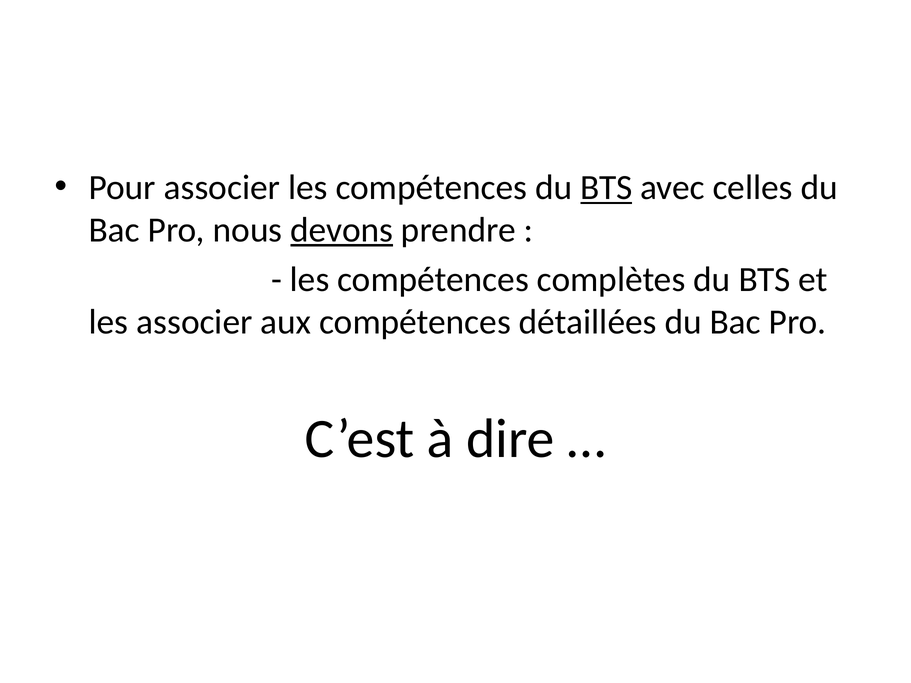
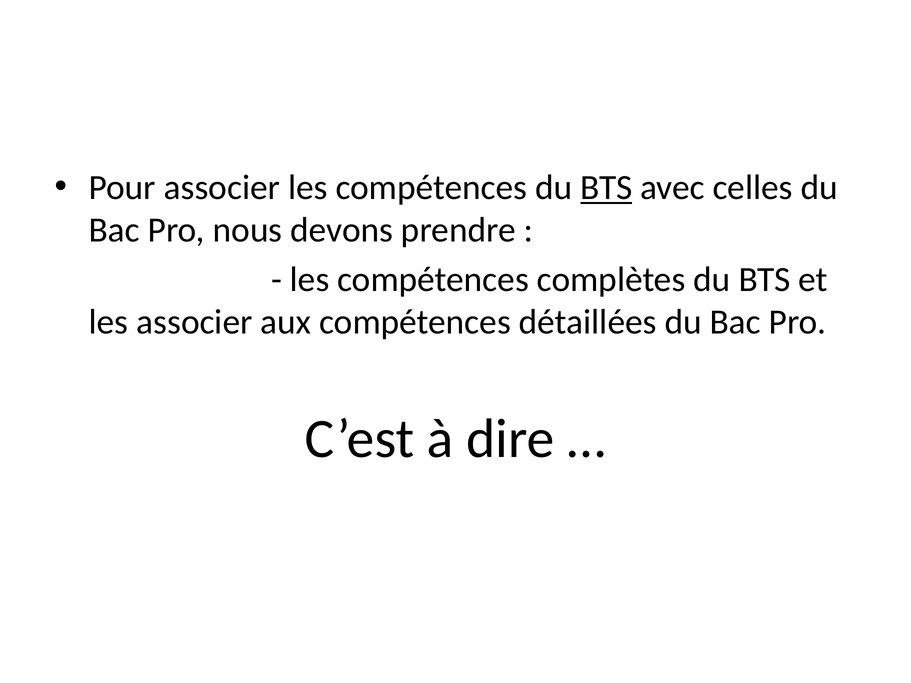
devons underline: present -> none
